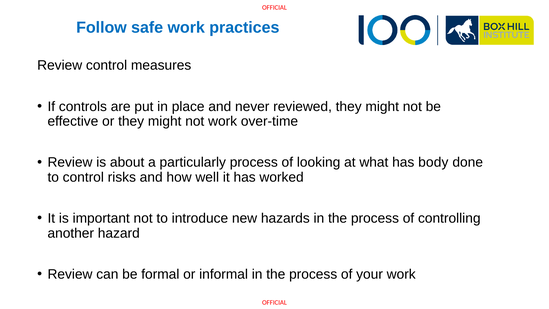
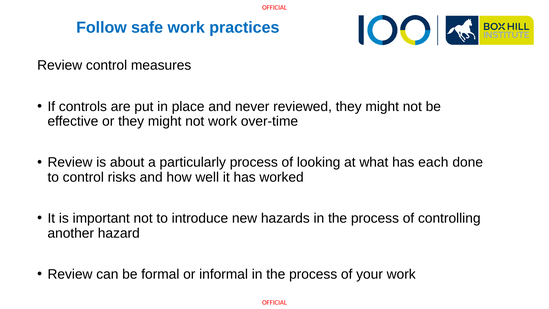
body: body -> each
